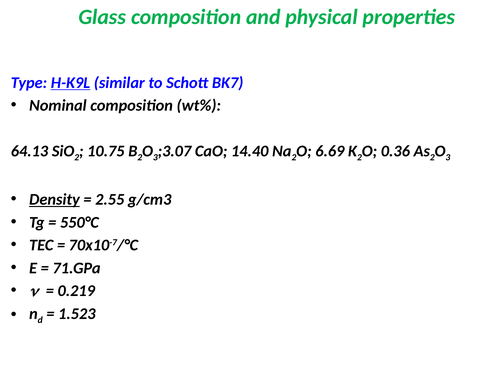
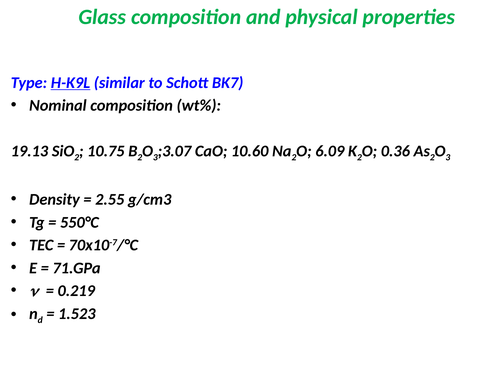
64.13: 64.13 -> 19.13
14.40: 14.40 -> 10.60
6.69: 6.69 -> 6.09
Density underline: present -> none
